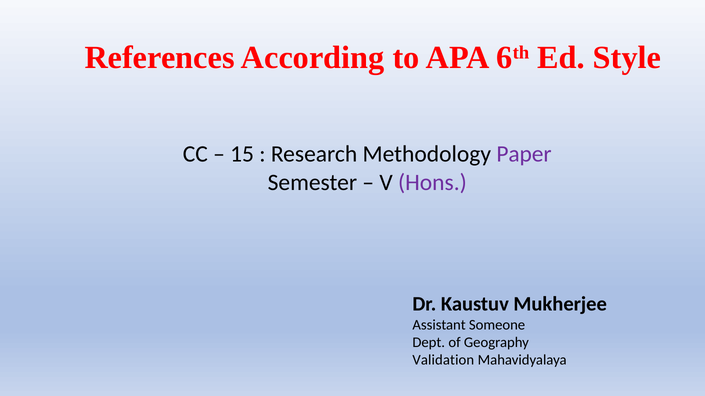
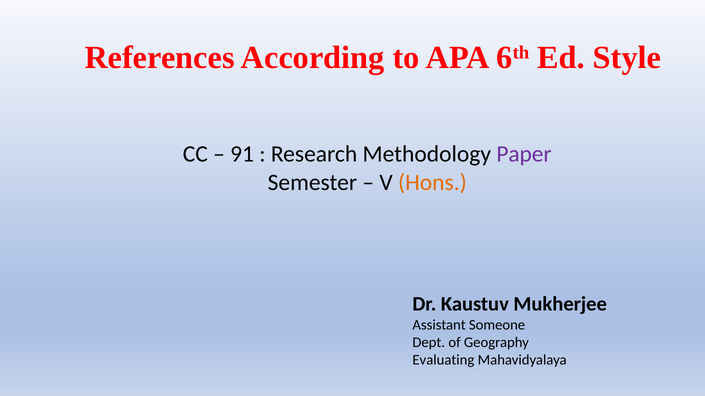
15: 15 -> 91
Hons colour: purple -> orange
Validation: Validation -> Evaluating
